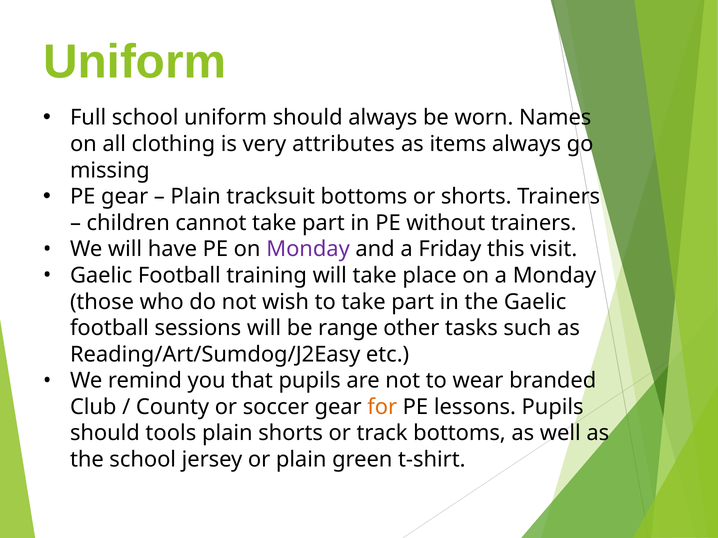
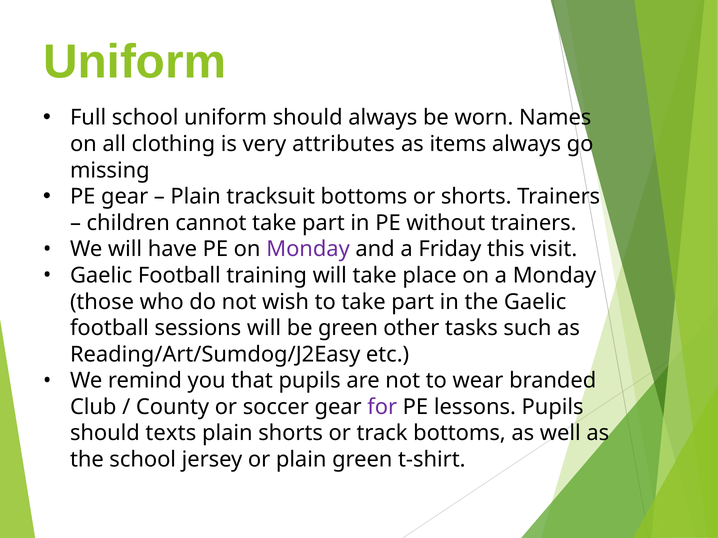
be range: range -> green
for colour: orange -> purple
tools: tools -> texts
